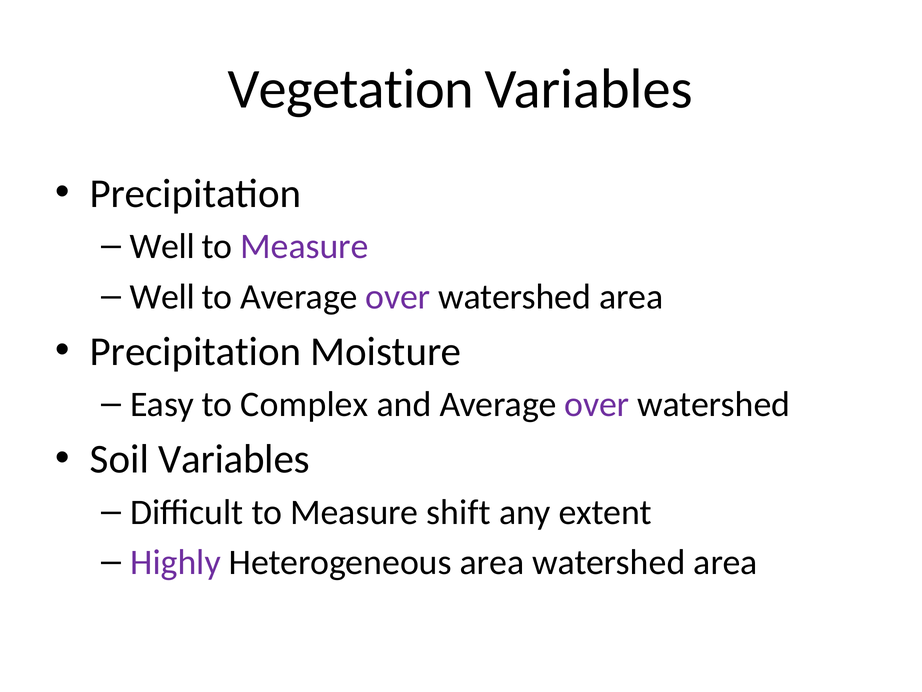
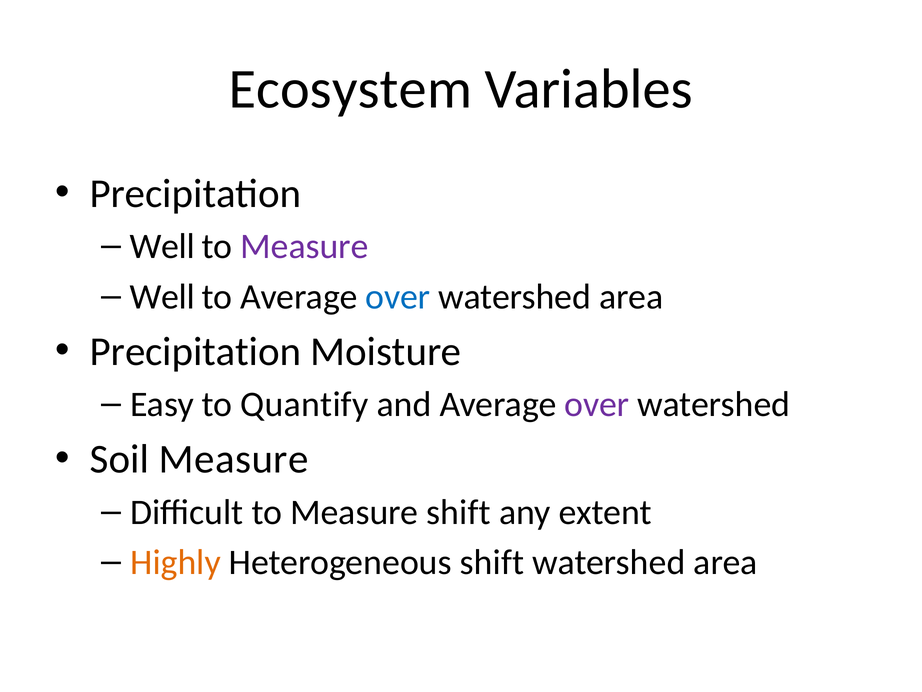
Vegetation: Vegetation -> Ecosystem
over at (398, 297) colour: purple -> blue
Complex: Complex -> Quantify
Soil Variables: Variables -> Measure
Highly colour: purple -> orange
Heterogeneous area: area -> shift
